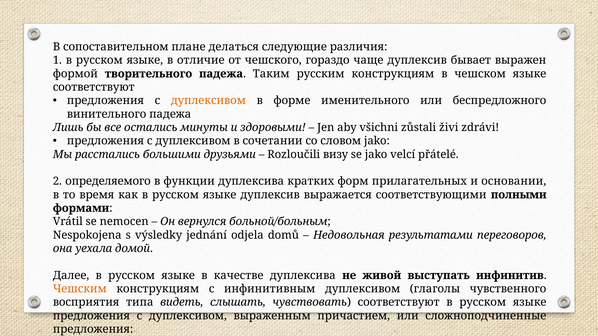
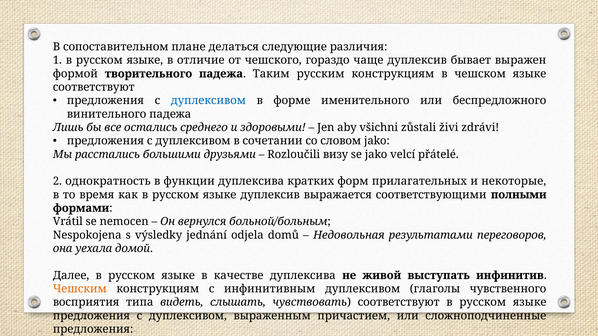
дуплексивом at (208, 101) colour: orange -> blue
минуты: минуты -> среднего
определяемого: определяемого -> однократность
основании: основании -> некоторые
